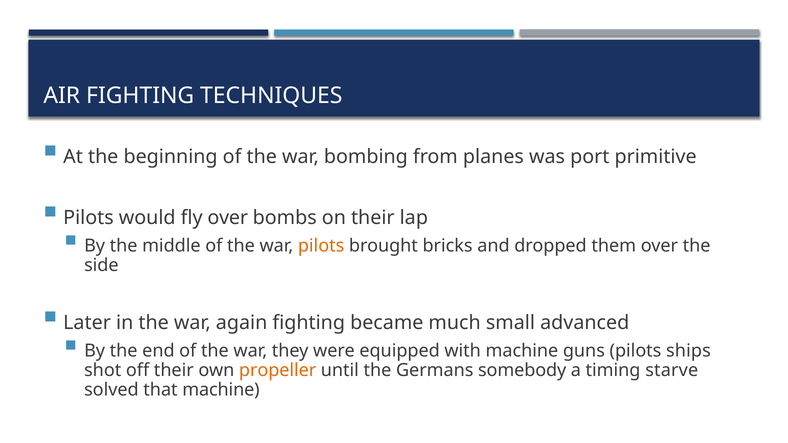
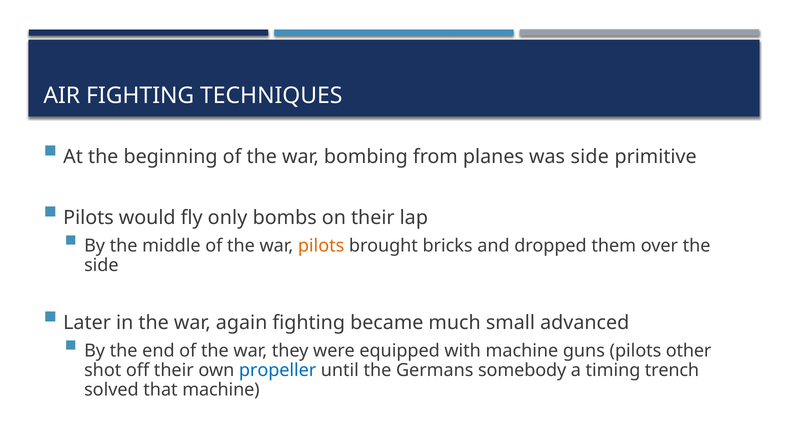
was port: port -> side
fly over: over -> only
ships: ships -> other
propeller colour: orange -> blue
starve: starve -> trench
